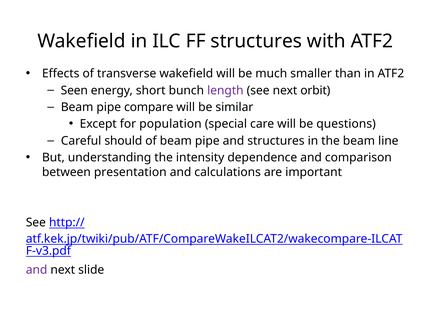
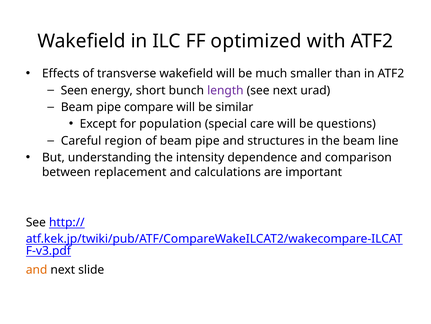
FF structures: structures -> optimized
orbit: orbit -> urad
should: should -> region
presentation: presentation -> replacement
and at (37, 269) colour: purple -> orange
